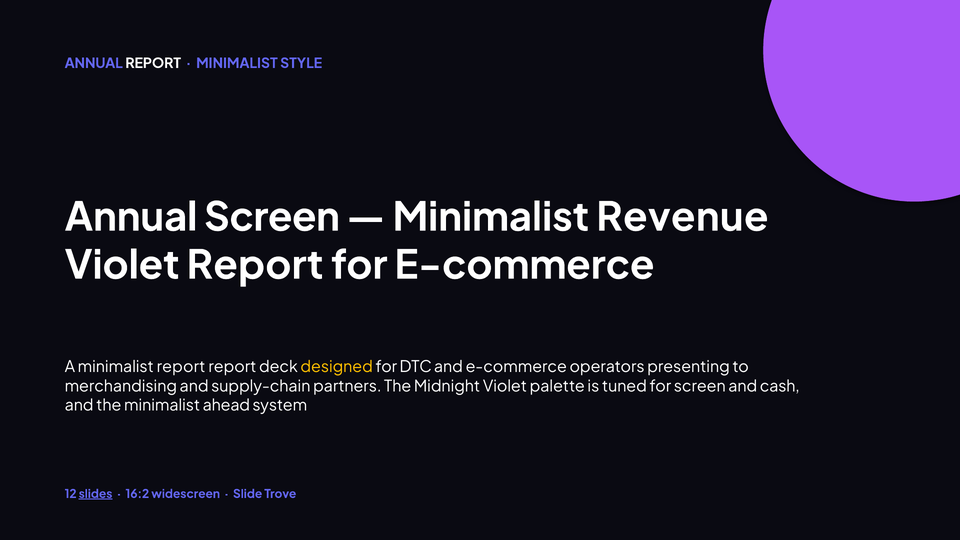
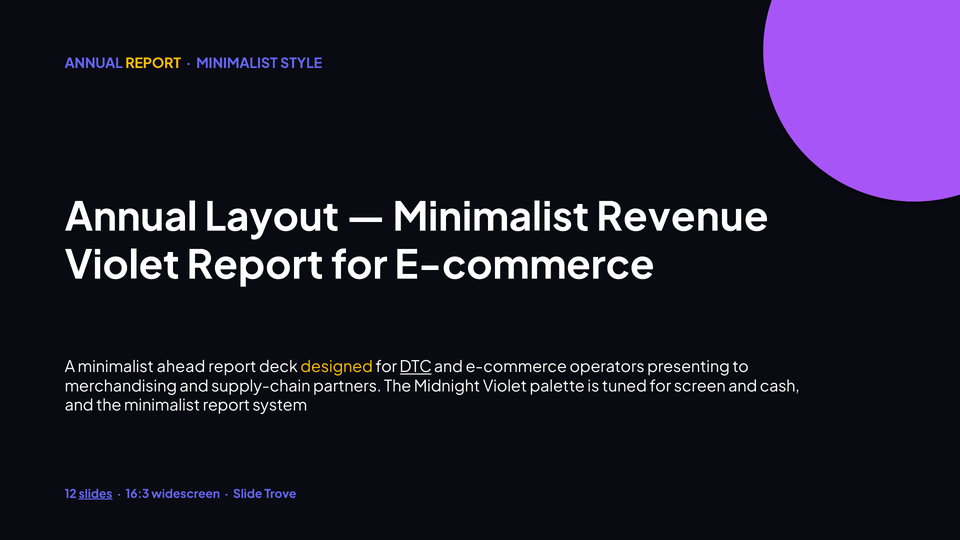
REPORT at (153, 63) colour: white -> yellow
Annual Screen: Screen -> Layout
minimalist report: report -> ahead
DTC underline: none -> present
minimalist ahead: ahead -> report
16:2: 16:2 -> 16:3
